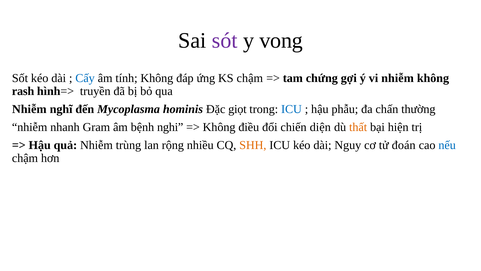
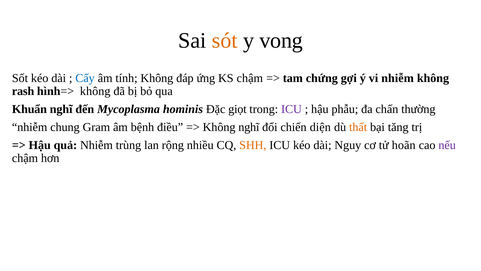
sót colour: purple -> orange
hình=> truyền: truyền -> không
Nhiễm at (29, 109): Nhiễm -> Khuẩn
ICU at (291, 109) colour: blue -> purple
nhanh: nhanh -> chung
nghi: nghi -> điều
Không điều: điều -> nghĩ
hiện: hiện -> tăng
đoán: đoán -> hoãn
nếu colour: blue -> purple
